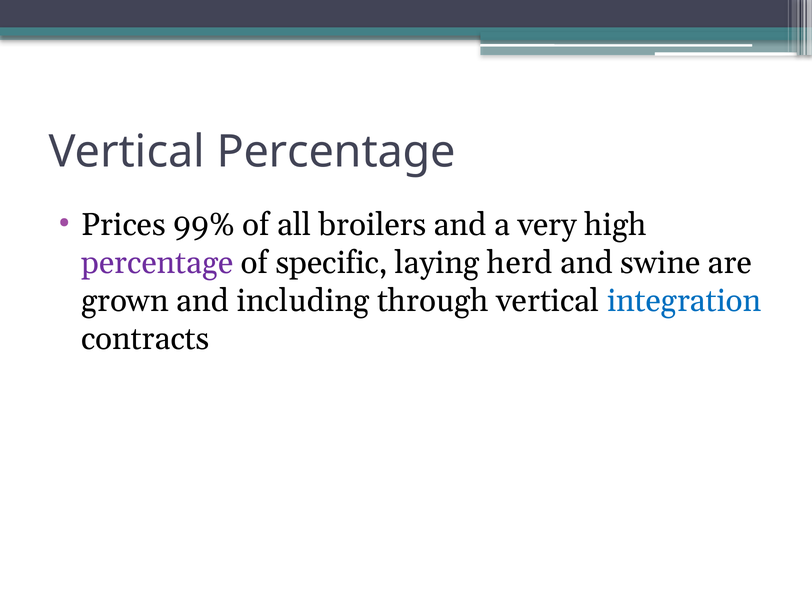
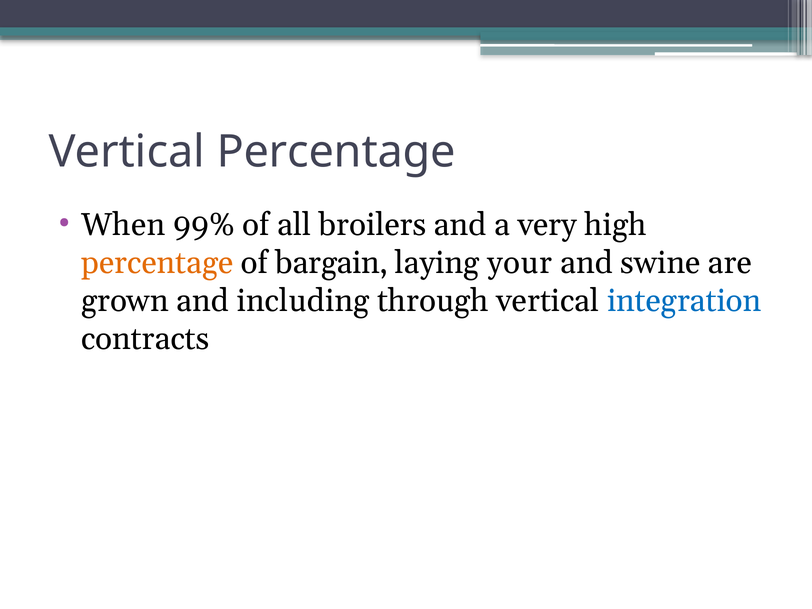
Prices: Prices -> When
percentage at (157, 263) colour: purple -> orange
specific: specific -> bargain
herd: herd -> your
